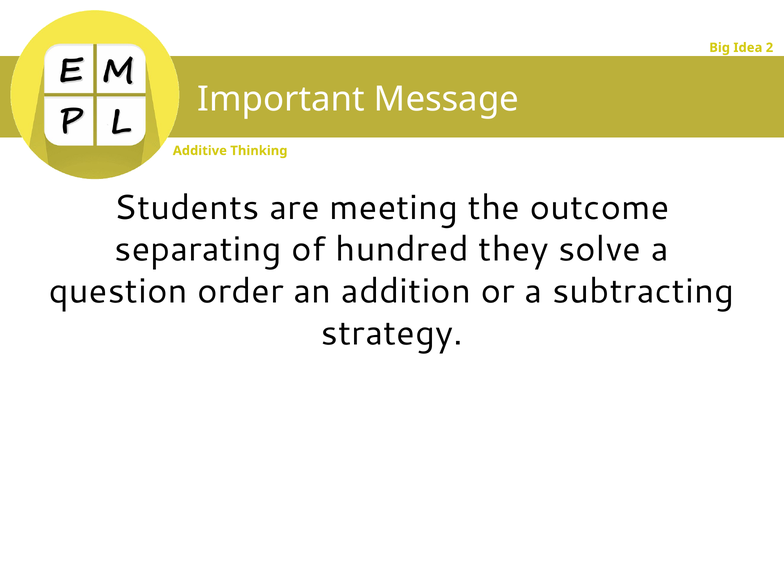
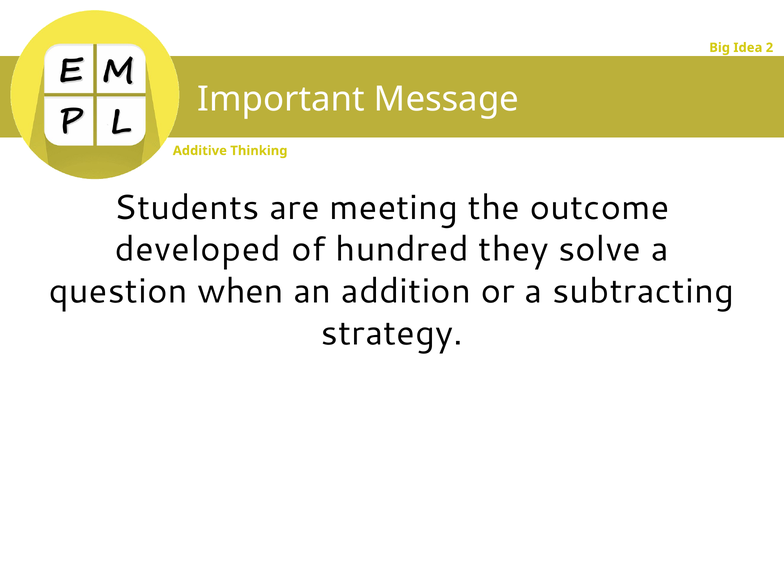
separating: separating -> developed
order: order -> when
